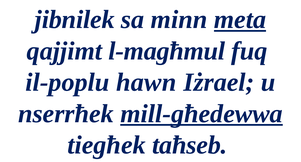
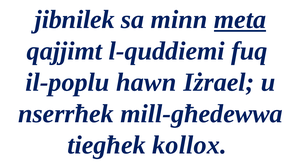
l-magħmul: l-magħmul -> l-quddiemi
mill-għedewwa underline: present -> none
taħseb: taħseb -> kollox
